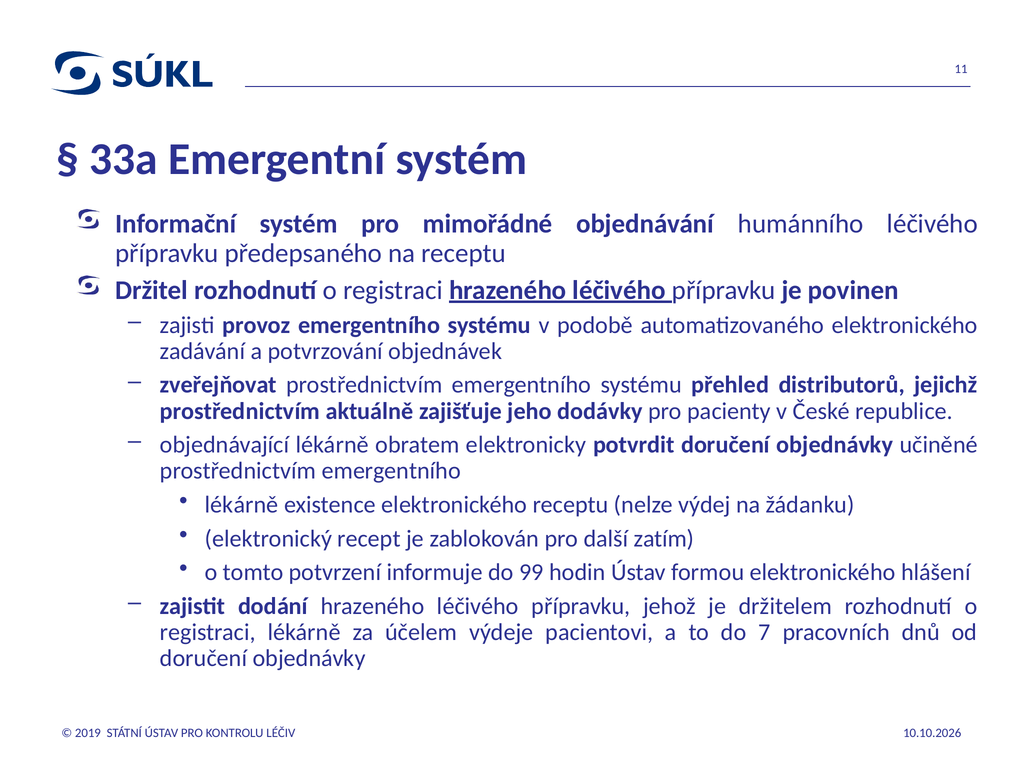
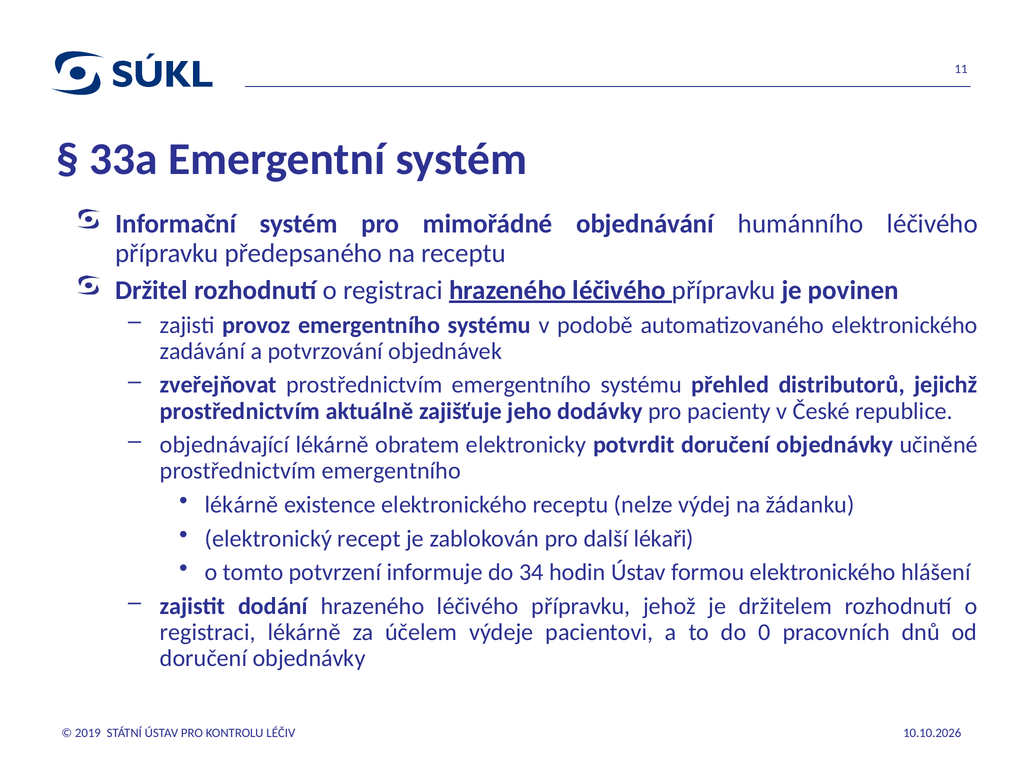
zatím: zatím -> lékaři
99: 99 -> 34
7: 7 -> 0
